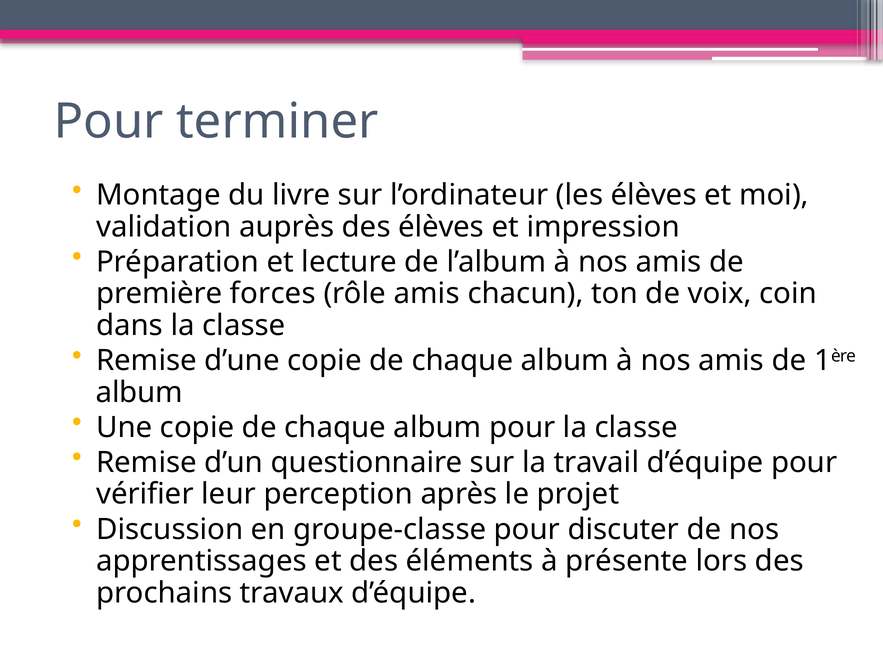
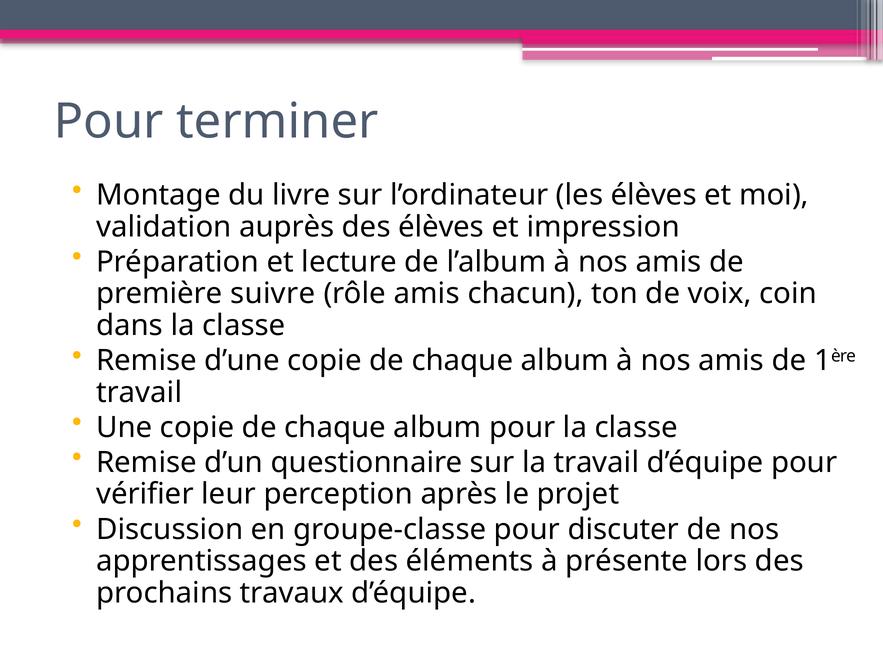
forces: forces -> suivre
album at (139, 393): album -> travail
